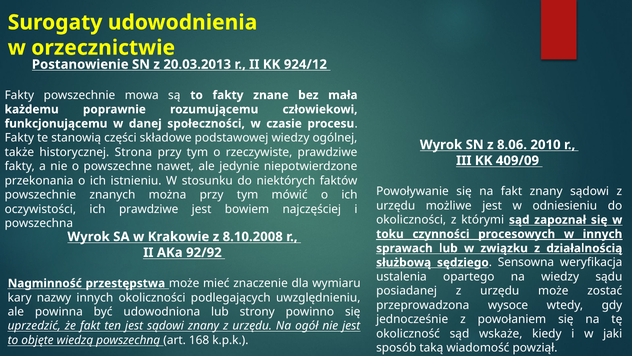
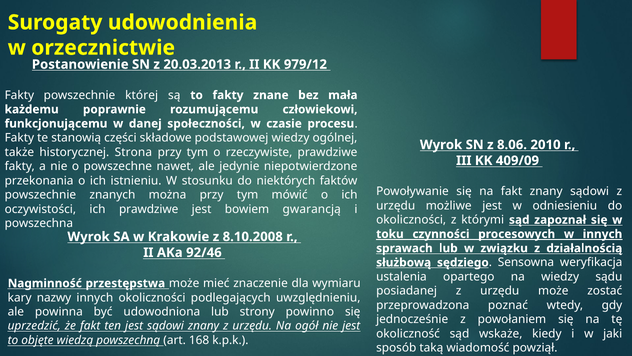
924/12: 924/12 -> 979/12
mowa: mowa -> której
najczęściej: najczęściej -> gwarancją
92/92: 92/92 -> 92/46
wysoce: wysoce -> poznać
